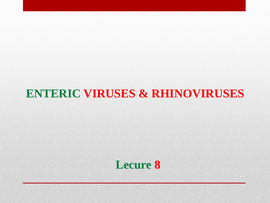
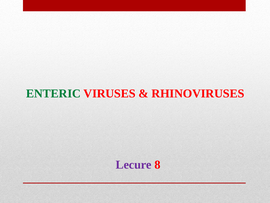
Lecure colour: green -> purple
